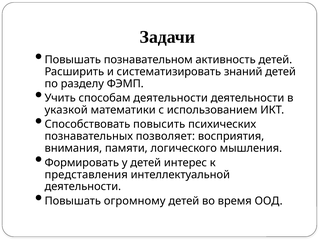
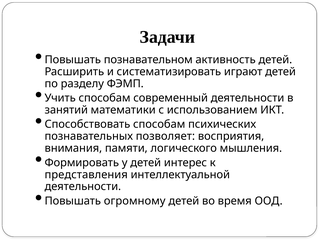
знаний: знаний -> играют
способам деятельности: деятельности -> современный
указкой: указкой -> занятий
Способствовать повысить: повысить -> способам
